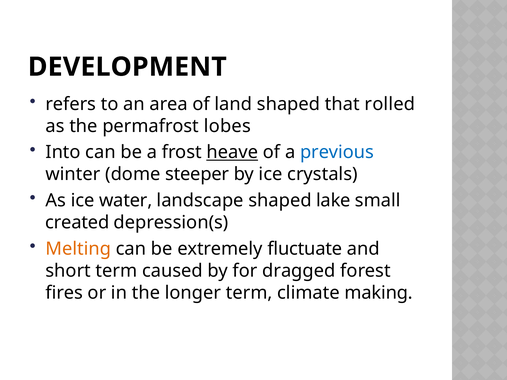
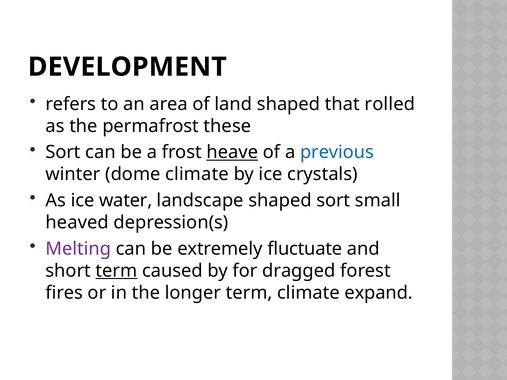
lobes: lobes -> these
Into at (63, 152): Into -> Sort
dome steeper: steeper -> climate
shaped lake: lake -> sort
created: created -> heaved
Melting colour: orange -> purple
term at (116, 271) underline: none -> present
making: making -> expand
